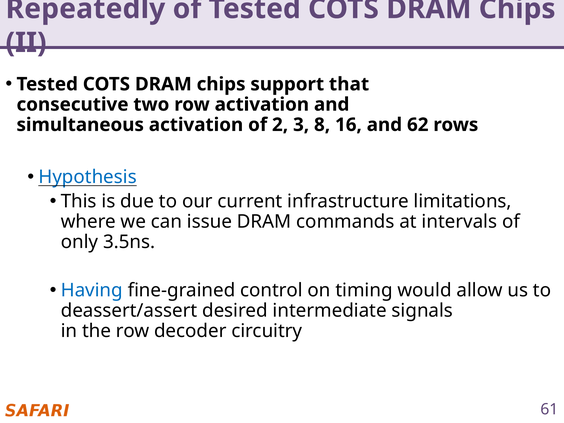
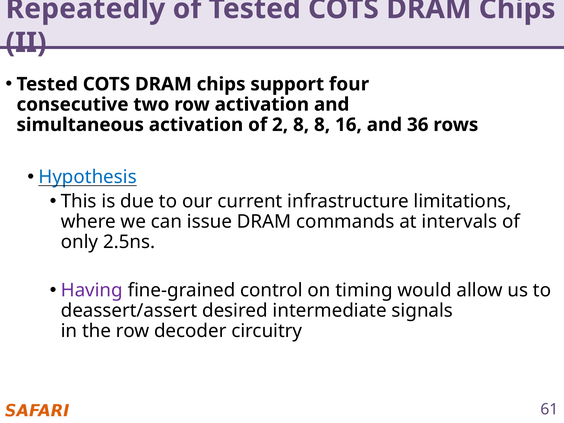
that: that -> four
2 3: 3 -> 8
62: 62 -> 36
3.5ns: 3.5ns -> 2.5ns
Having colour: blue -> purple
